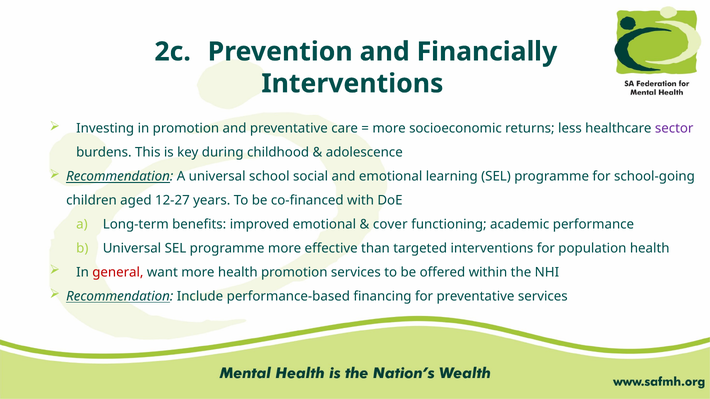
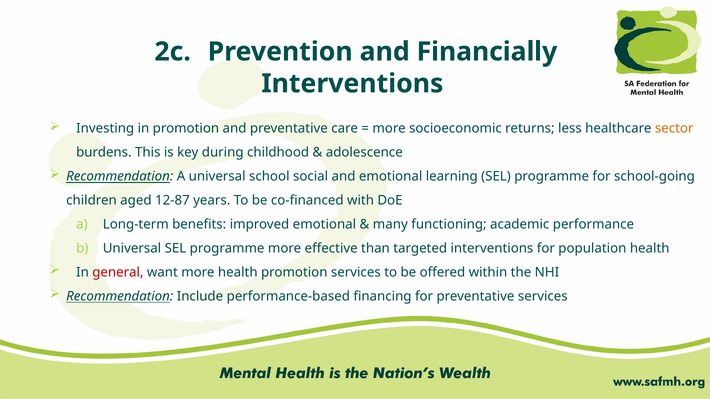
sector colour: purple -> orange
12-27: 12-27 -> 12-87
cover: cover -> many
